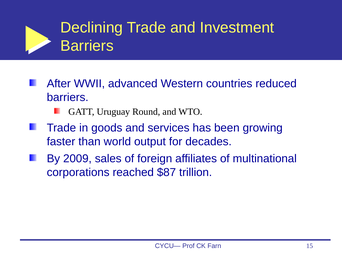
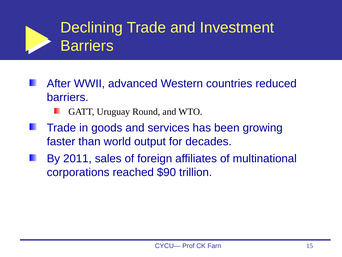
2009: 2009 -> 2011
$87: $87 -> $90
